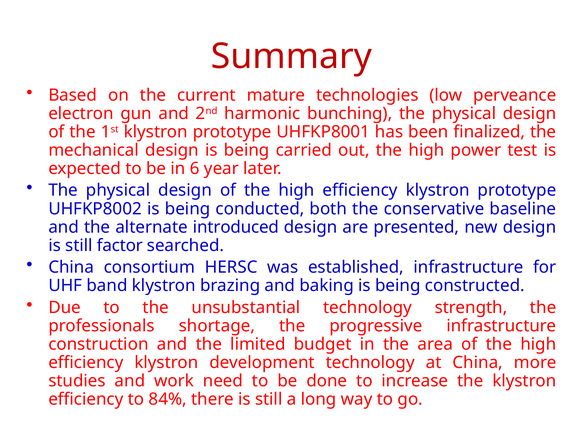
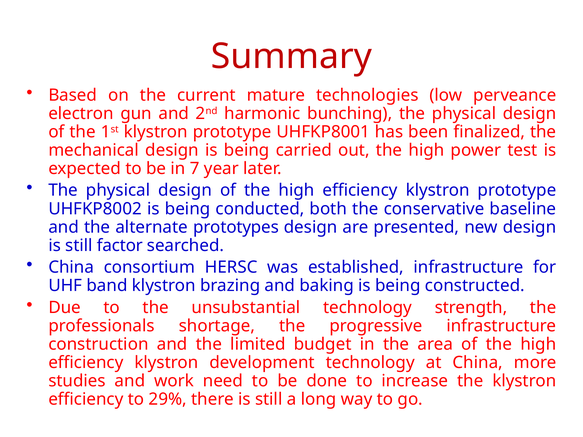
6: 6 -> 7
introduced: introduced -> prototypes
84%: 84% -> 29%
